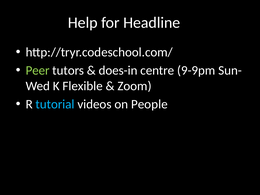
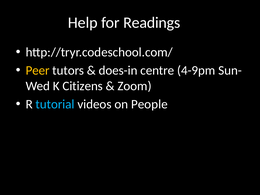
Headline: Headline -> Readings
Peer colour: light green -> yellow
9-9pm: 9-9pm -> 4-9pm
Flexible: Flexible -> Citizens
